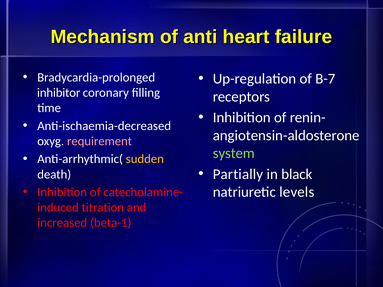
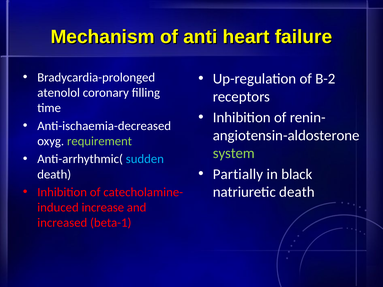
B-7: B-7 -> B-2
inhibitor: inhibitor -> atenolol
requirement colour: pink -> light green
sudden colour: yellow -> light blue
natriuretic levels: levels -> death
titration: titration -> increase
